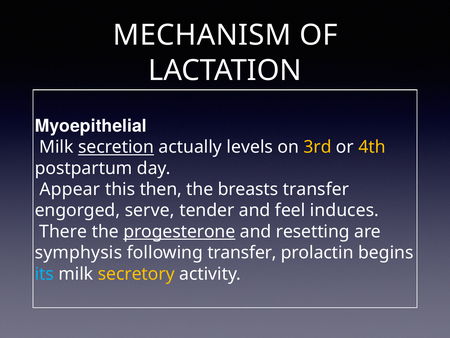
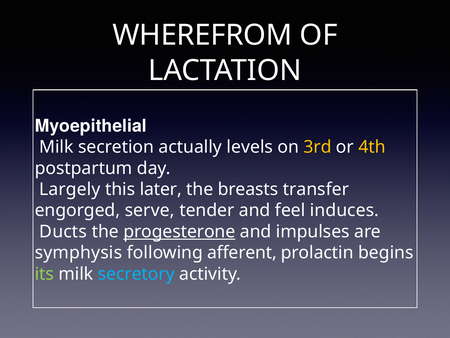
MECHANISM: MECHANISM -> WHEREFROM
secretion underline: present -> none
Appear: Appear -> Largely
then: then -> later
There: There -> Ducts
resetting: resetting -> impulses
following transfer: transfer -> afferent
its colour: light blue -> light green
secretory colour: yellow -> light blue
